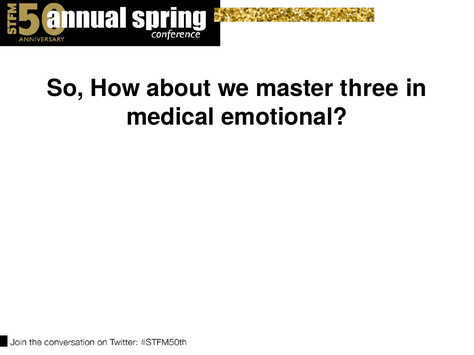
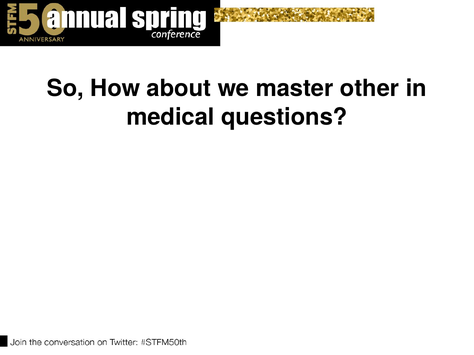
three: three -> other
emotional: emotional -> questions
